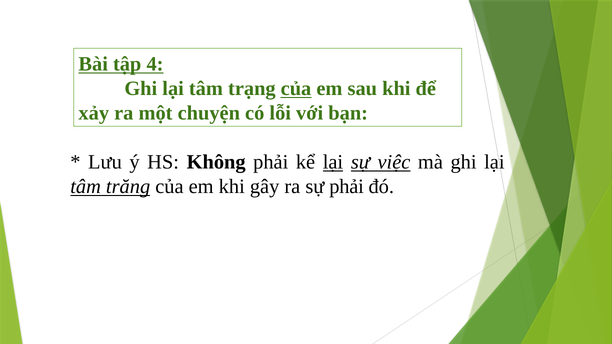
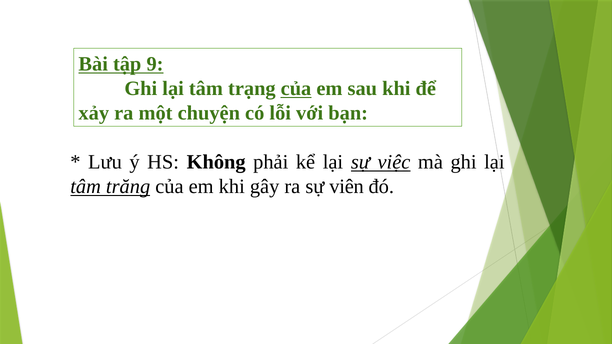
4: 4 -> 9
lại at (333, 162) underline: present -> none
sự phải: phải -> viên
